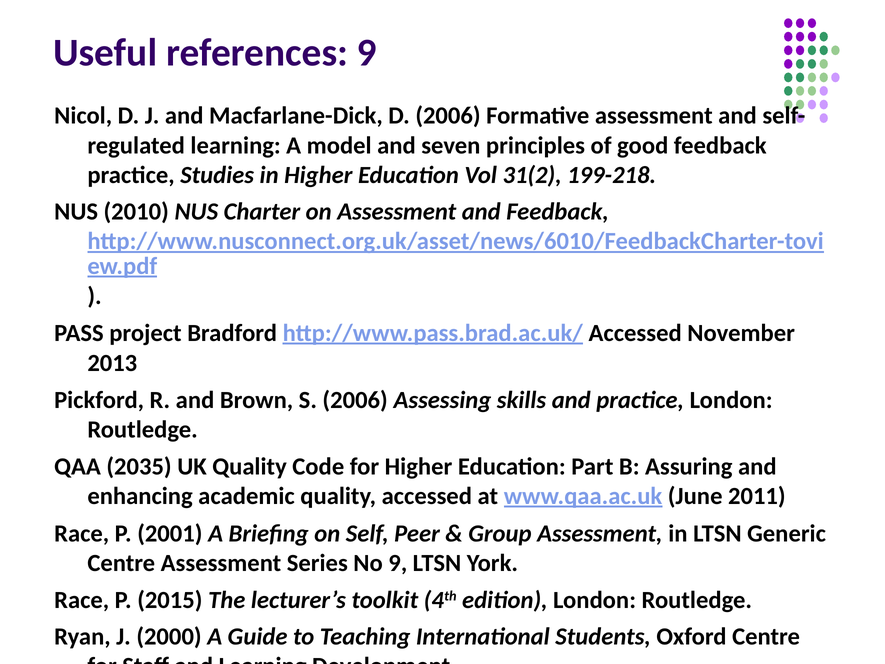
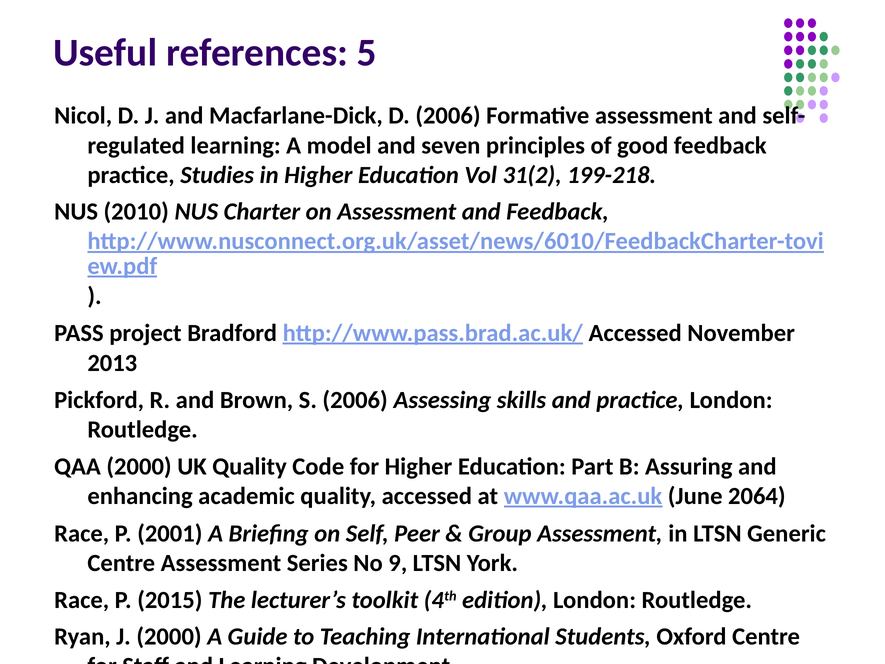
references 9: 9 -> 5
QAA 2035: 2035 -> 2000
2011: 2011 -> 2064
